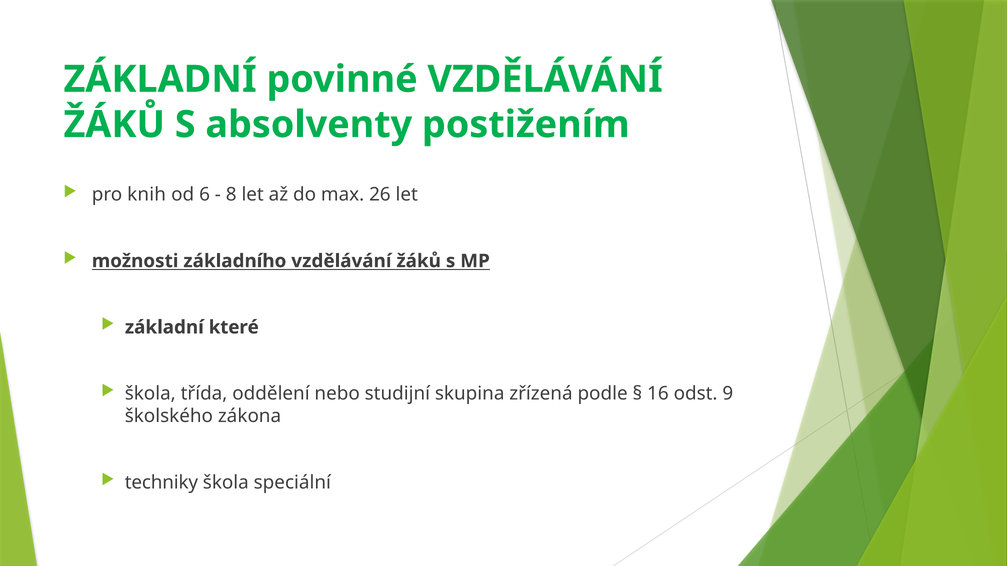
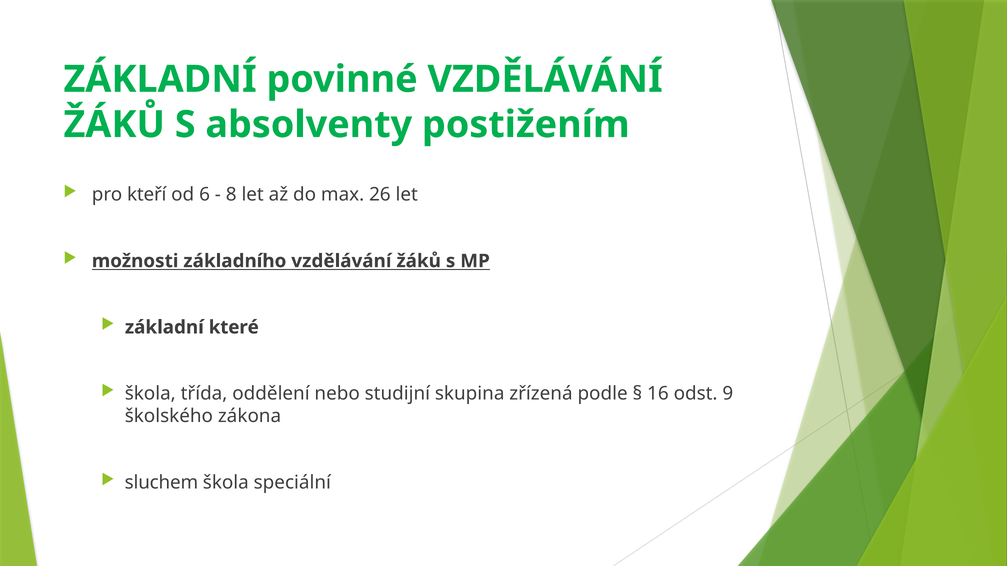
knih: knih -> kteří
techniky: techniky -> sluchem
